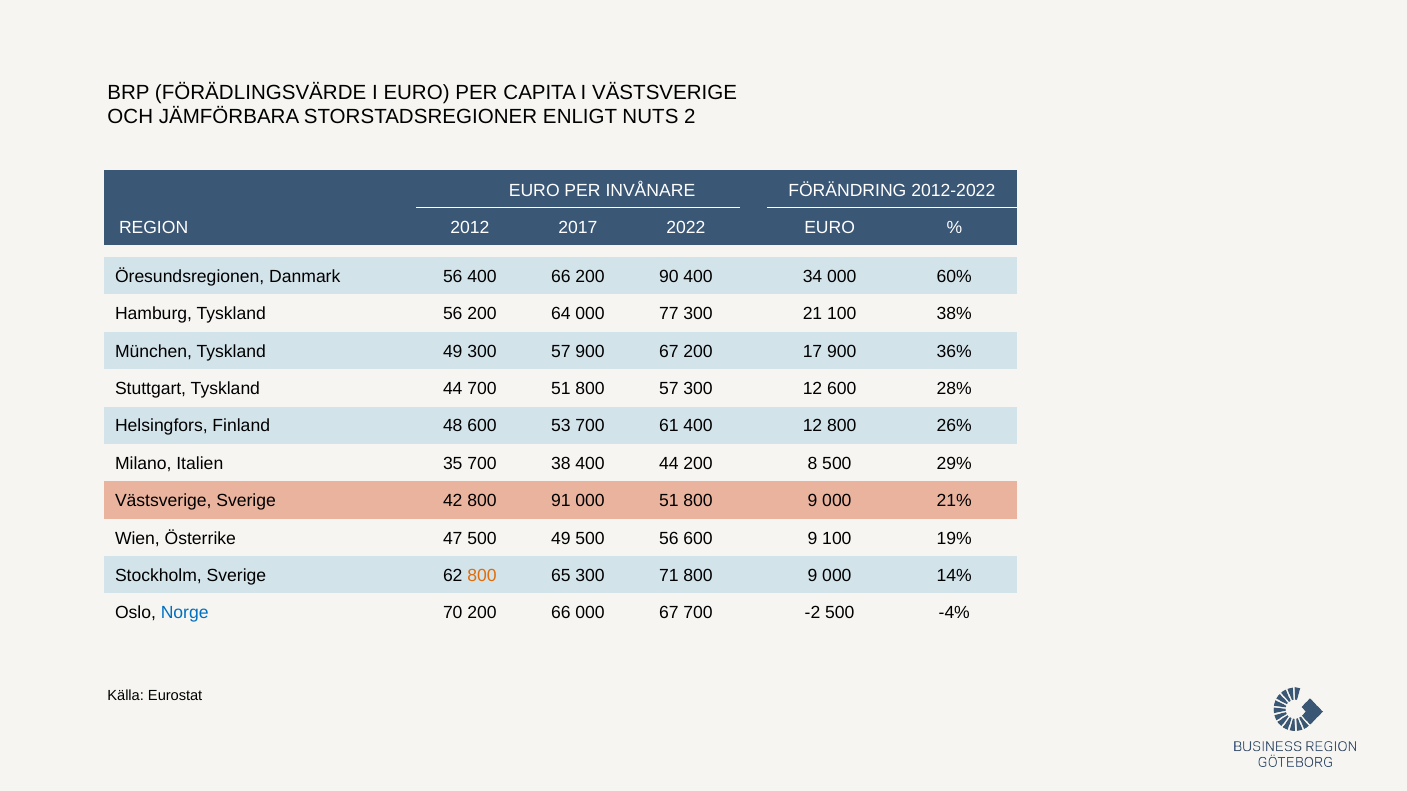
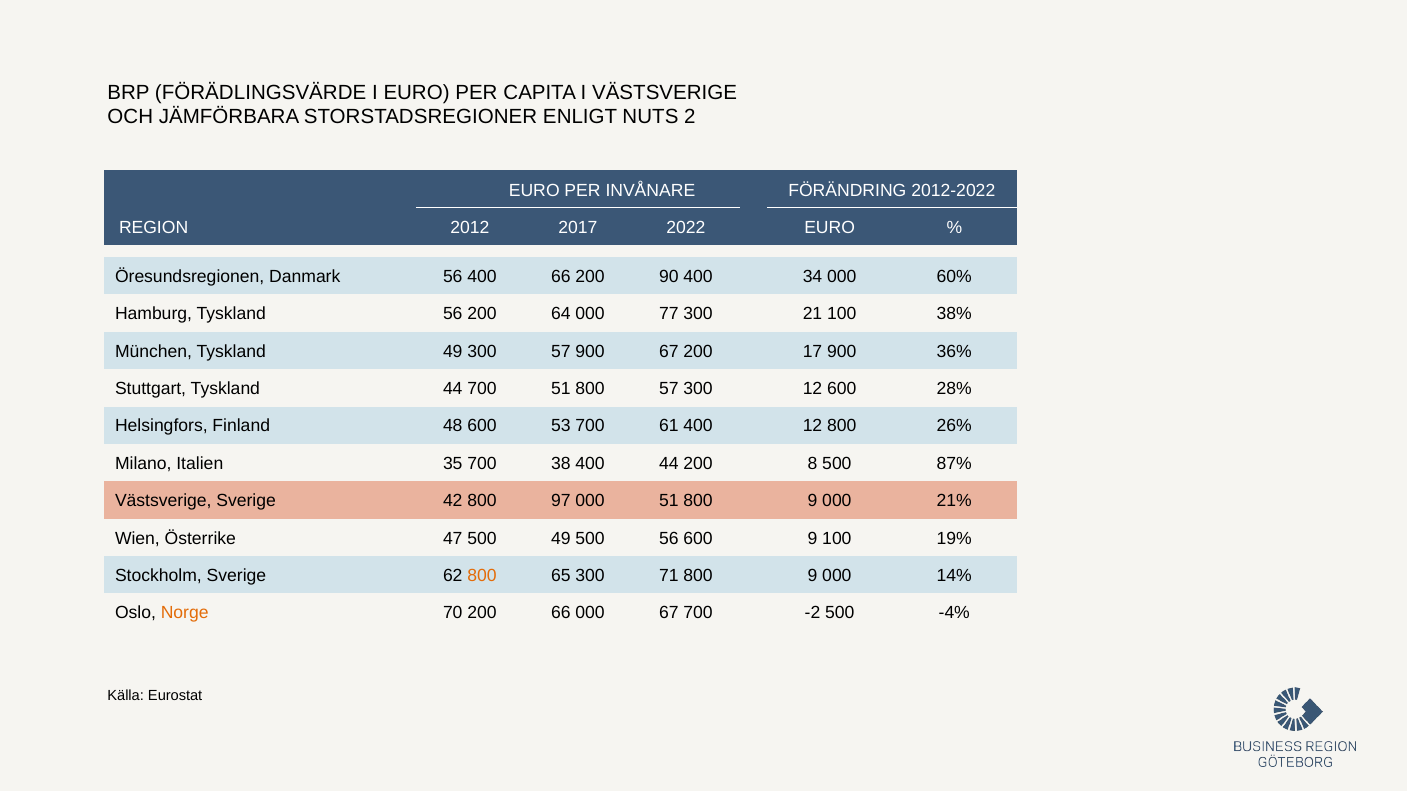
29%: 29% -> 87%
91: 91 -> 97
Norge colour: blue -> orange
